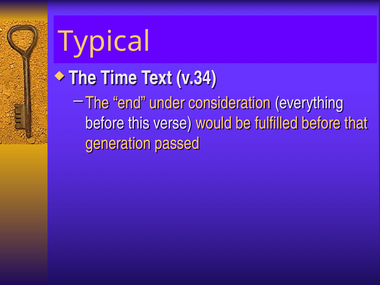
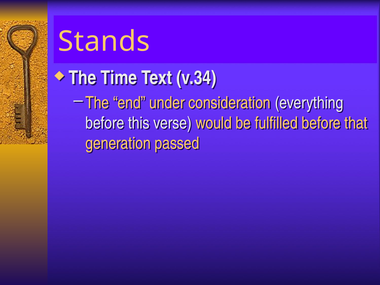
Typical: Typical -> Stands
